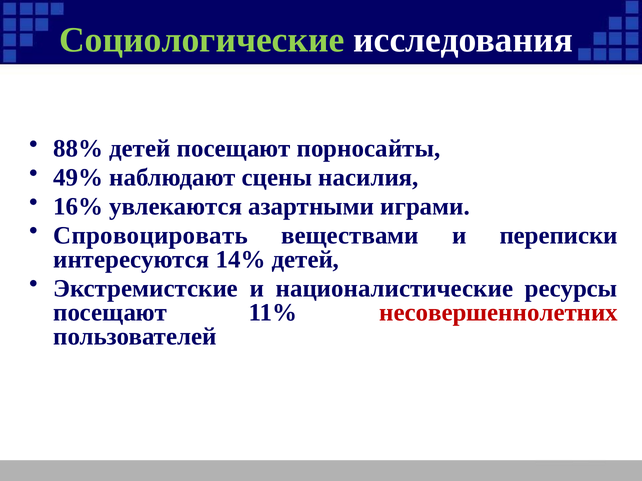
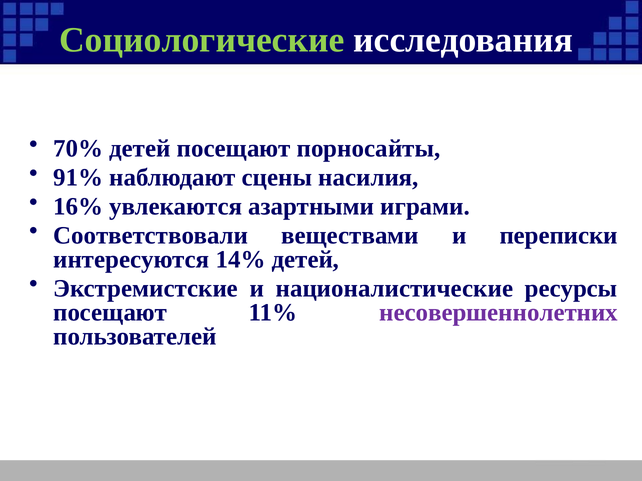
88%: 88% -> 70%
49%: 49% -> 91%
Спровоцировать: Спровоцировать -> Соответствовали
несовершеннолетних colour: red -> purple
